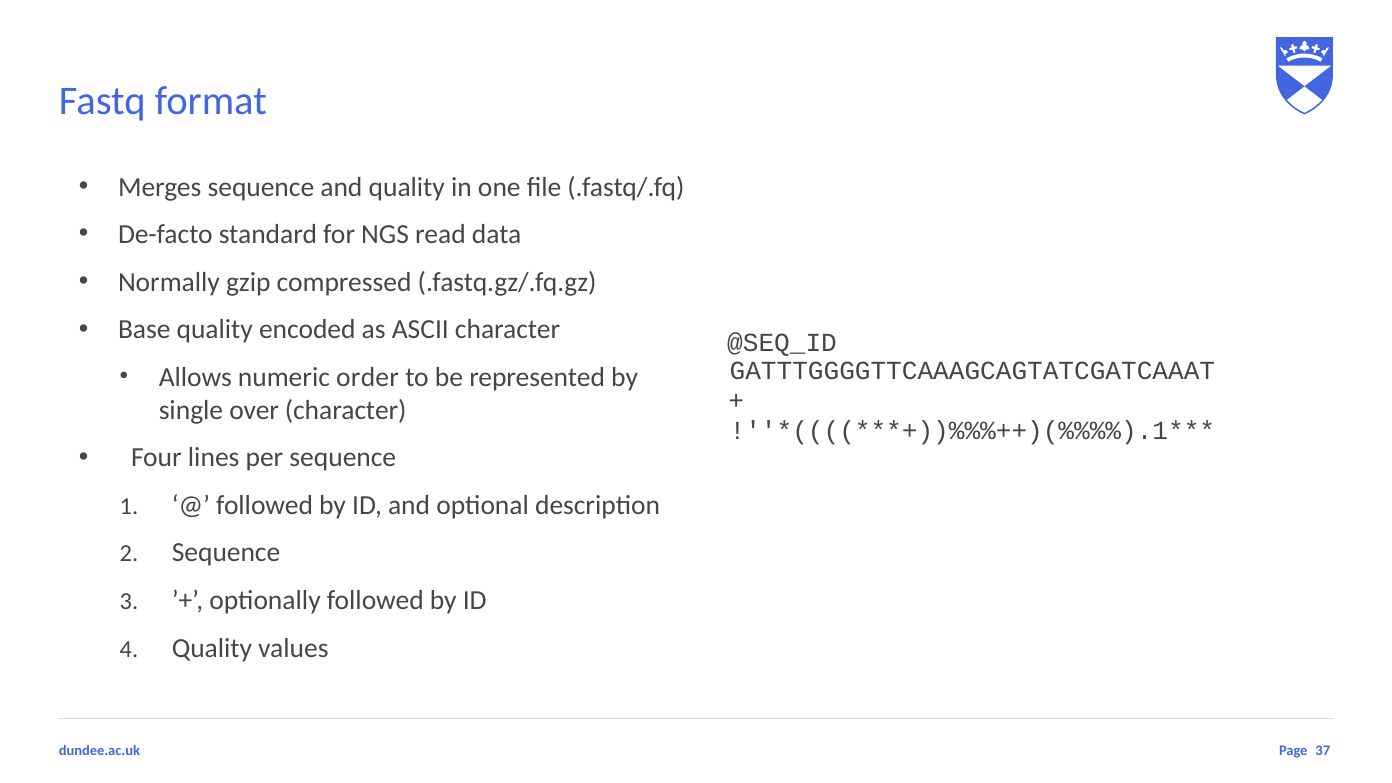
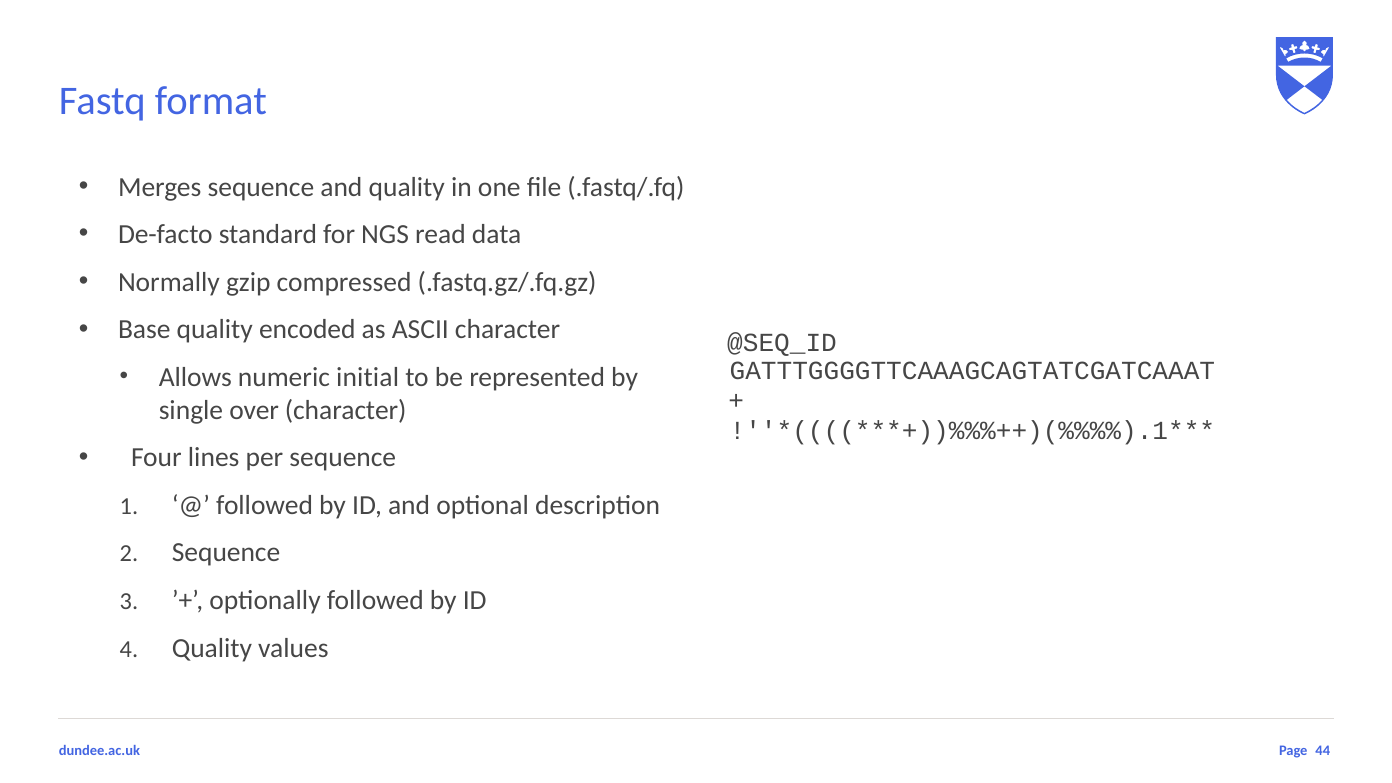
order: order -> initial
37: 37 -> 44
